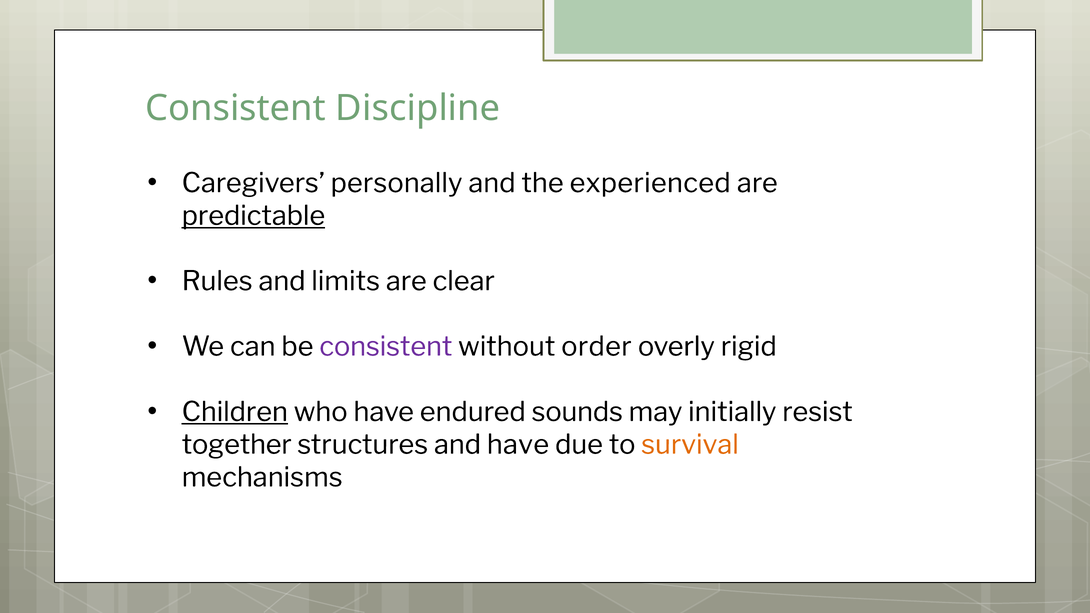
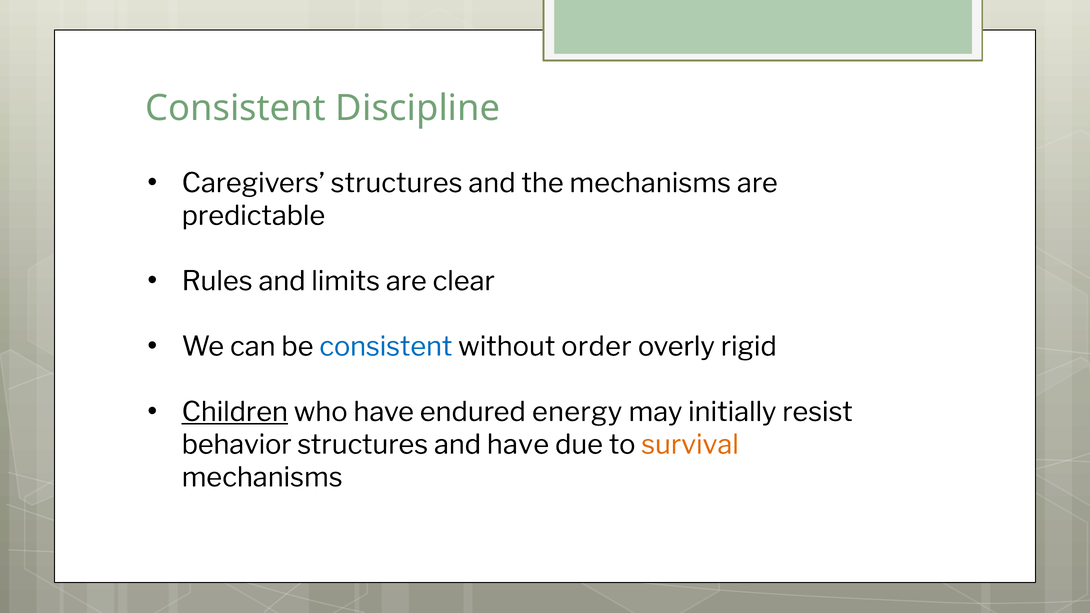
Caregivers personally: personally -> structures
the experienced: experienced -> mechanisms
predictable underline: present -> none
consistent at (386, 347) colour: purple -> blue
sounds: sounds -> energy
together: together -> behavior
